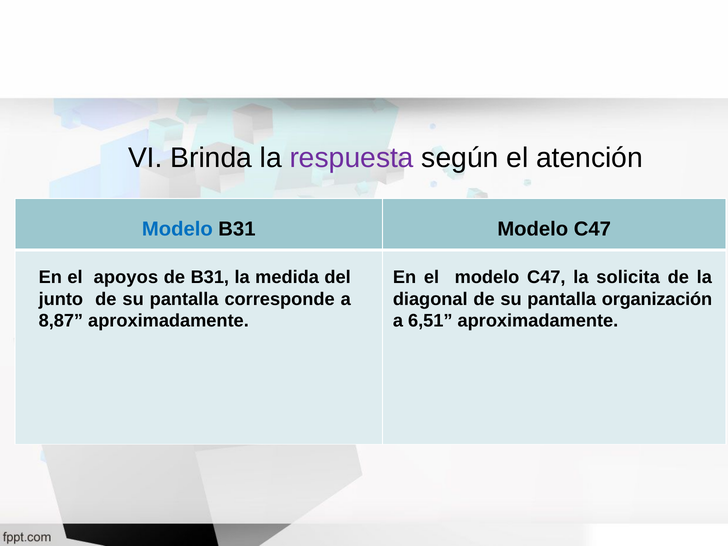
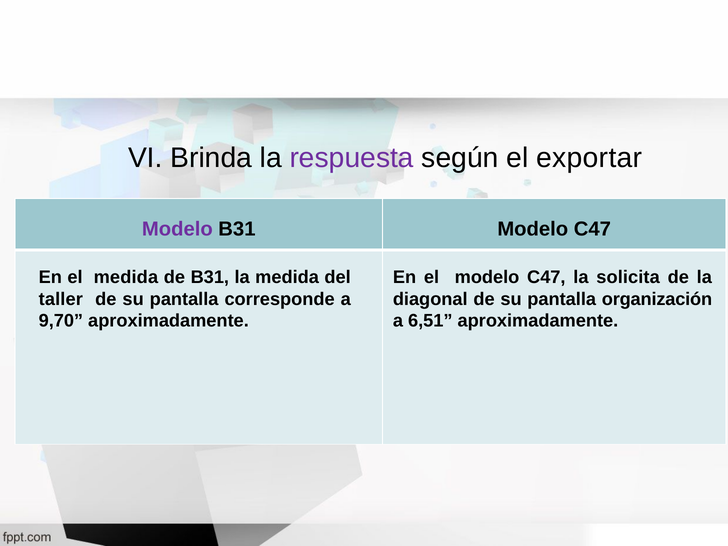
atención: atención -> exportar
Modelo at (177, 229) colour: blue -> purple
el apoyos: apoyos -> medida
junto: junto -> taller
8,87: 8,87 -> 9,70
